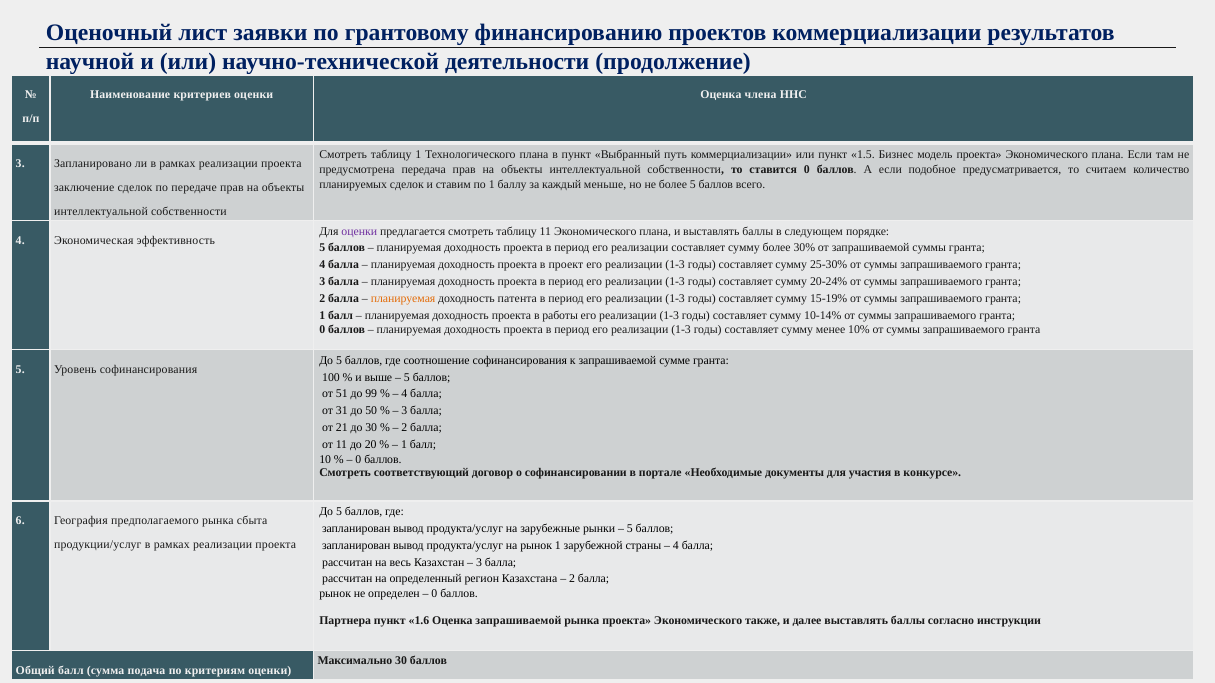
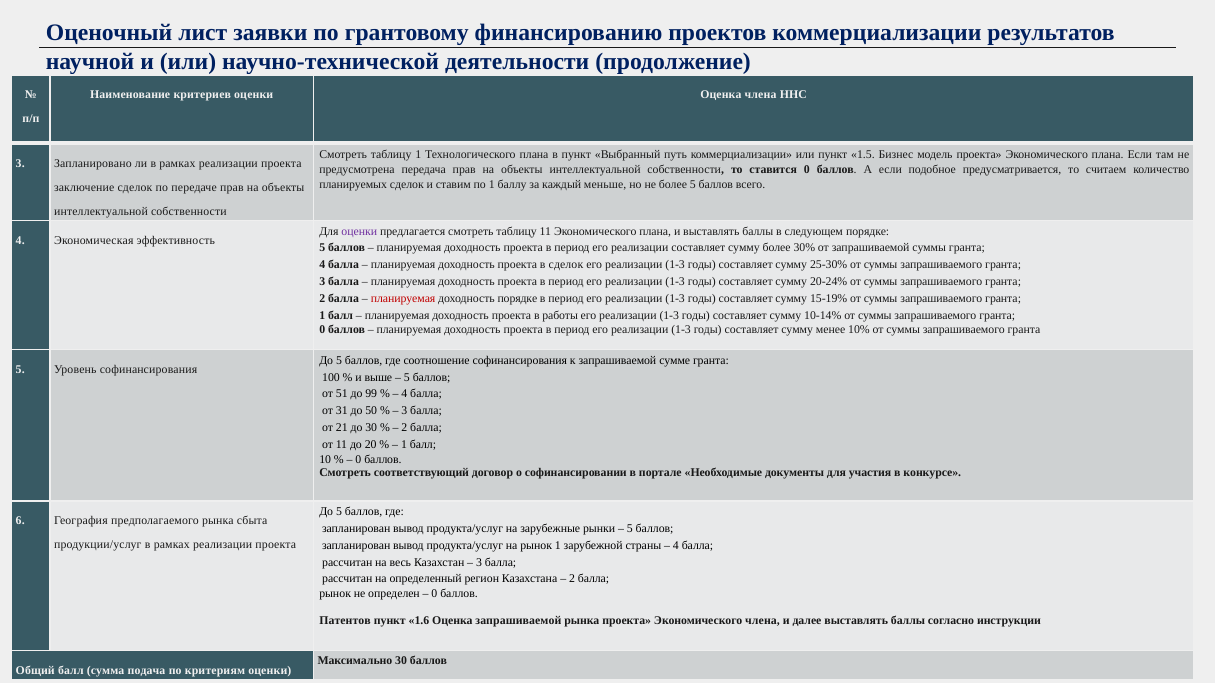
в проект: проект -> сделок
планируемая at (403, 299) colour: orange -> red
доходность патента: патента -> порядке
Партнера: Партнера -> Патентов
Экономического также: также -> члена
